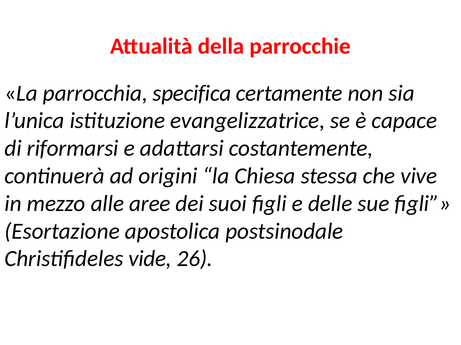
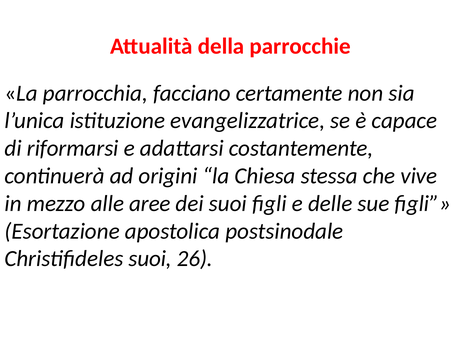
specifica: specifica -> facciano
Christifideles vide: vide -> suoi
